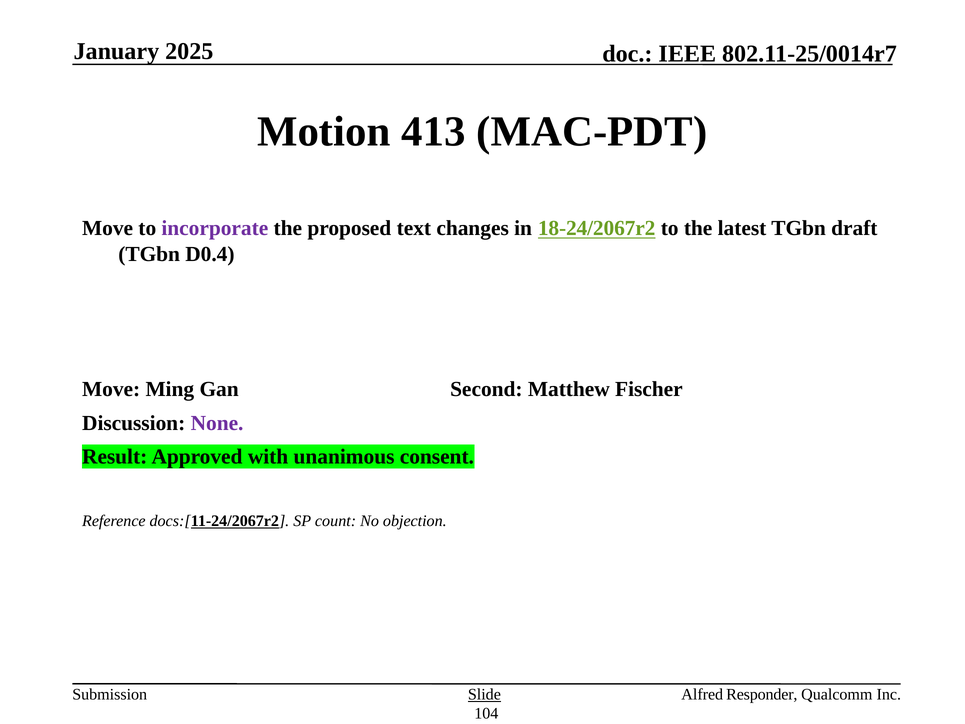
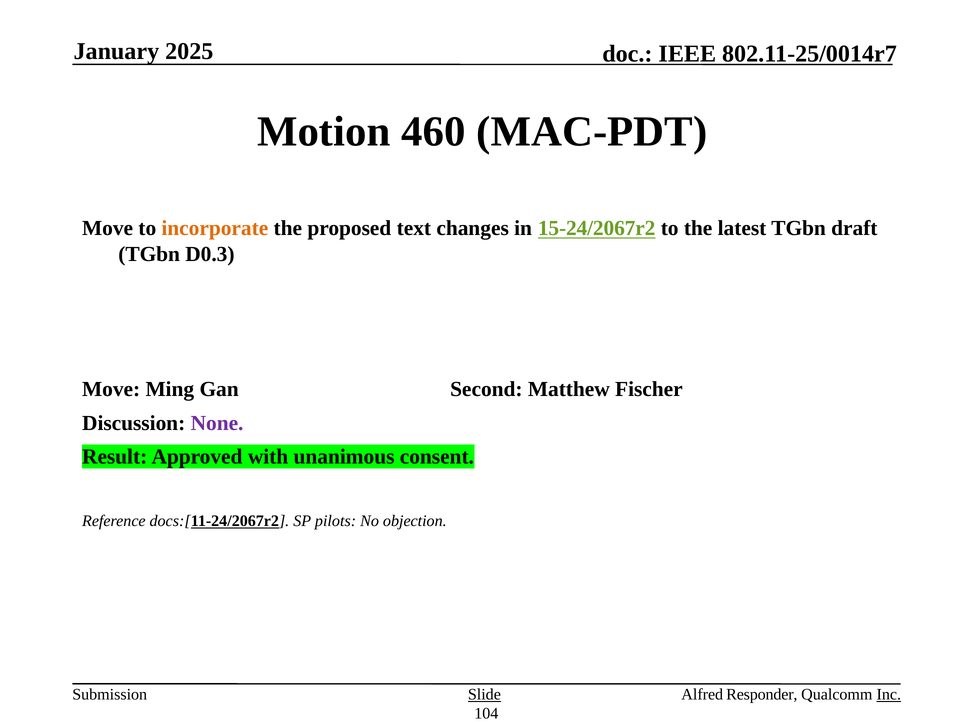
413: 413 -> 460
incorporate colour: purple -> orange
18-24/2067r2: 18-24/2067r2 -> 15-24/2067r2
D0.4: D0.4 -> D0.3
count: count -> pilots
Inc underline: none -> present
